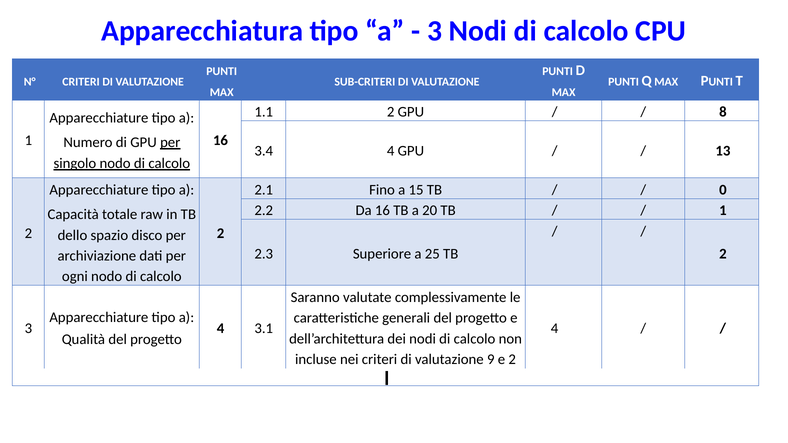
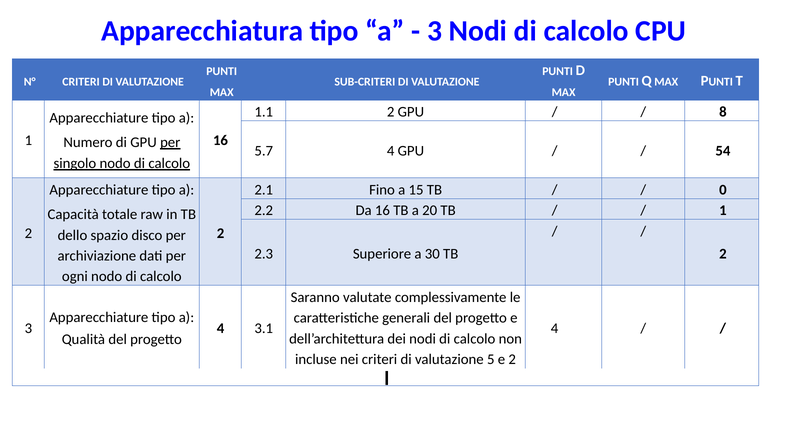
3.4: 3.4 -> 5.7
13: 13 -> 54
25: 25 -> 30
9: 9 -> 5
